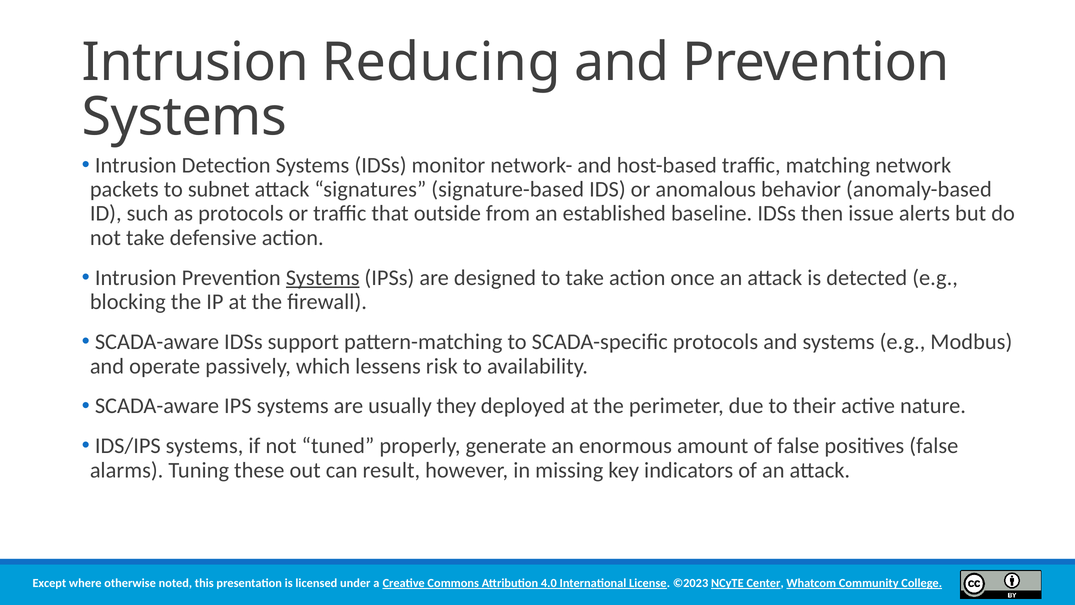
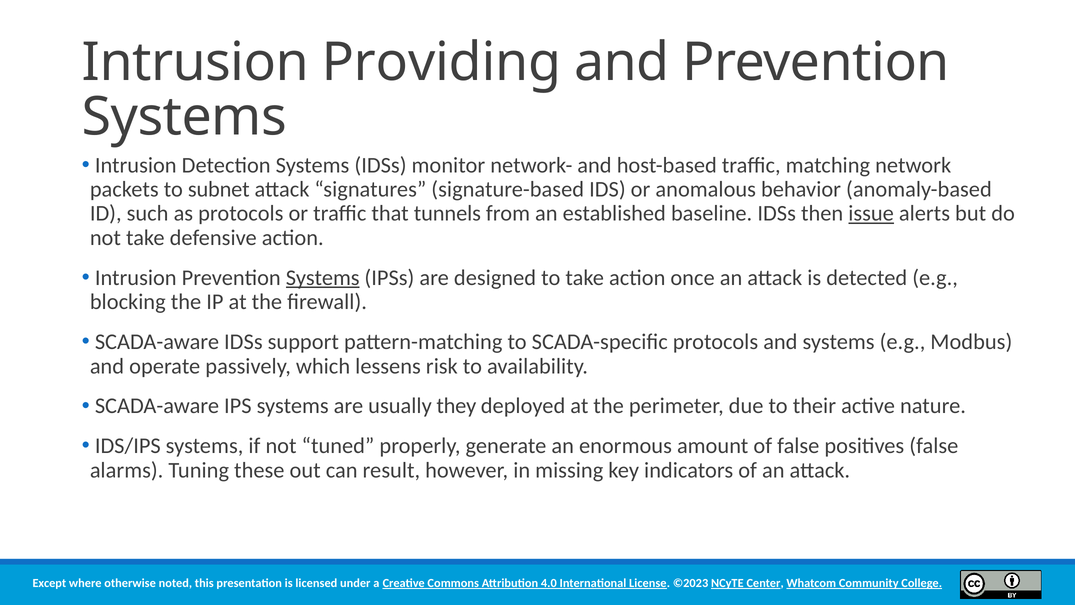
Reducing: Reducing -> Providing
outside: outside -> tunnels
issue underline: none -> present
